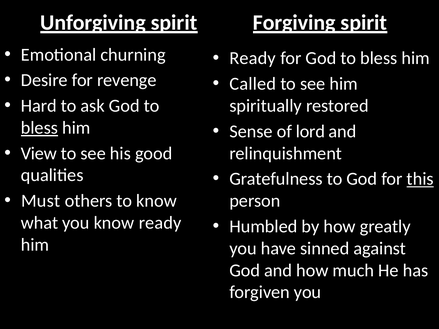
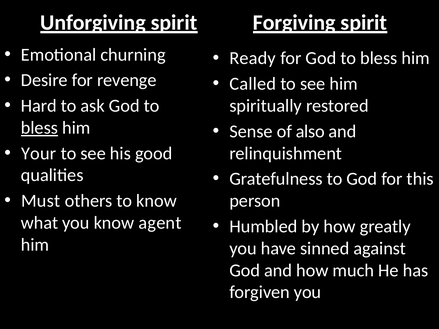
lord: lord -> also
View: View -> Your
this underline: present -> none
know ready: ready -> agent
